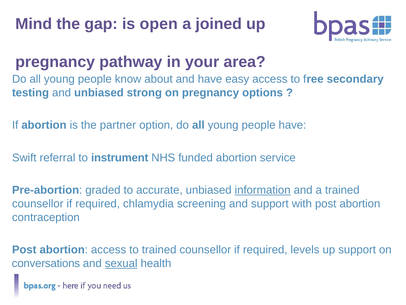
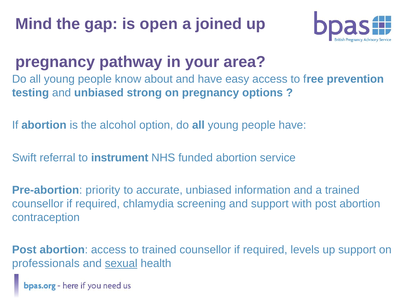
secondary: secondary -> prevention
partner: partner -> alcohol
graded: graded -> priority
information underline: present -> none
conversations: conversations -> professionals
